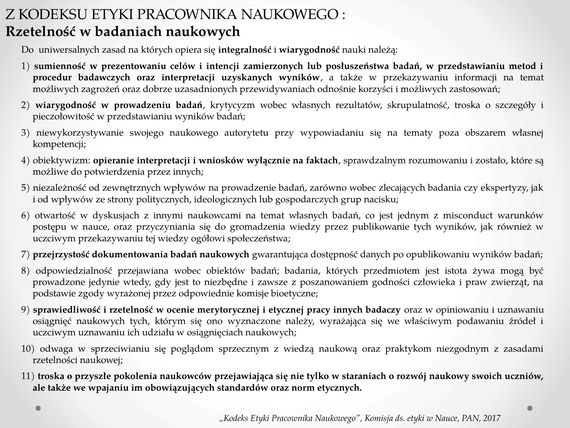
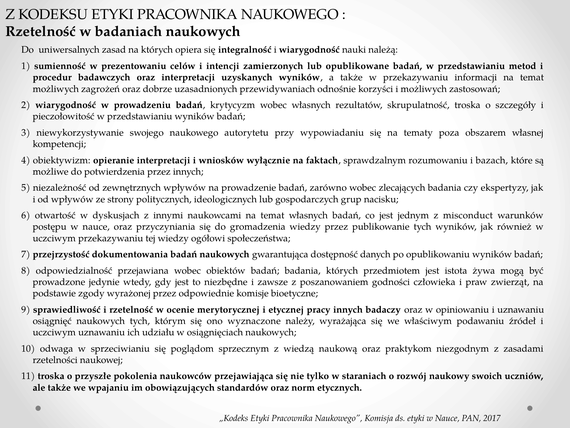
posłuszeństwa: posłuszeństwa -> opublikowane
zostało: zostało -> bazach
